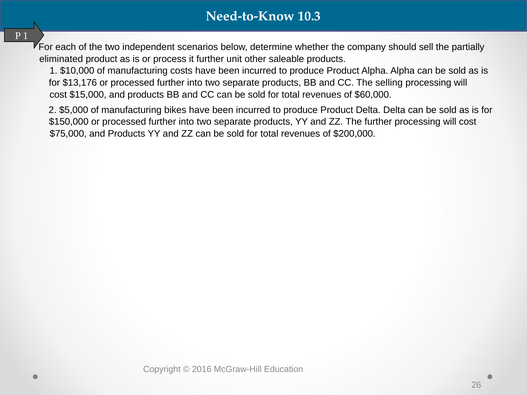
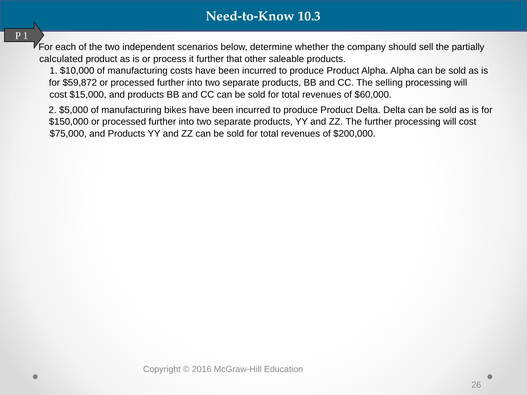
eliminated: eliminated -> calculated
unit: unit -> that
$13,176: $13,176 -> $59,872
